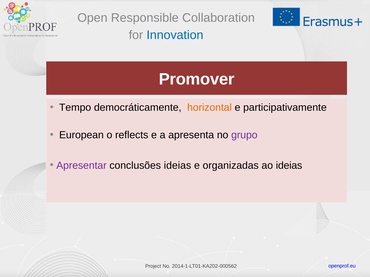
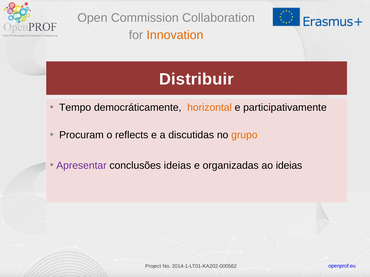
Responsible: Responsible -> Commission
Innovation colour: blue -> orange
Promover: Promover -> Distribuir
European: European -> Procuram
apresenta: apresenta -> discutidas
grupo colour: purple -> orange
